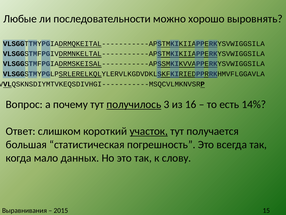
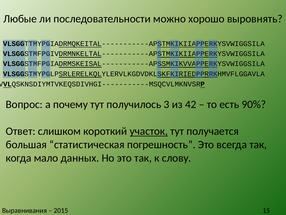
получилось underline: present -> none
16: 16 -> 42
14%: 14% -> 90%
